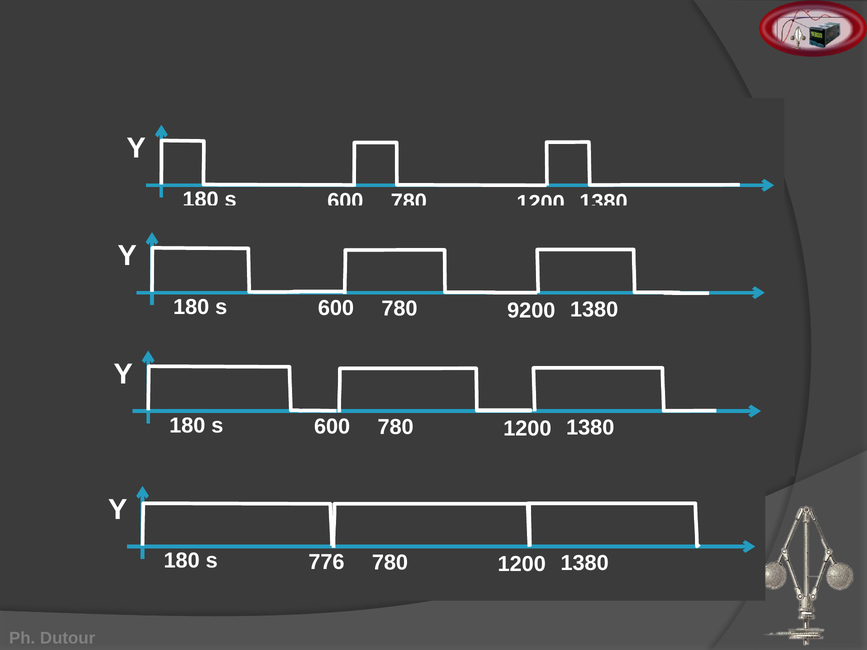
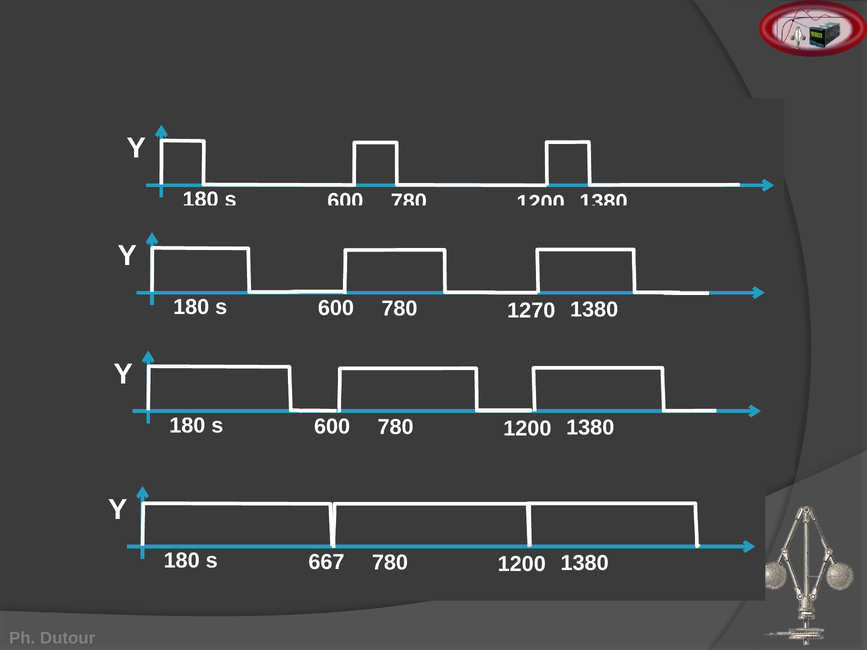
9200: 9200 -> 1270
776: 776 -> 667
